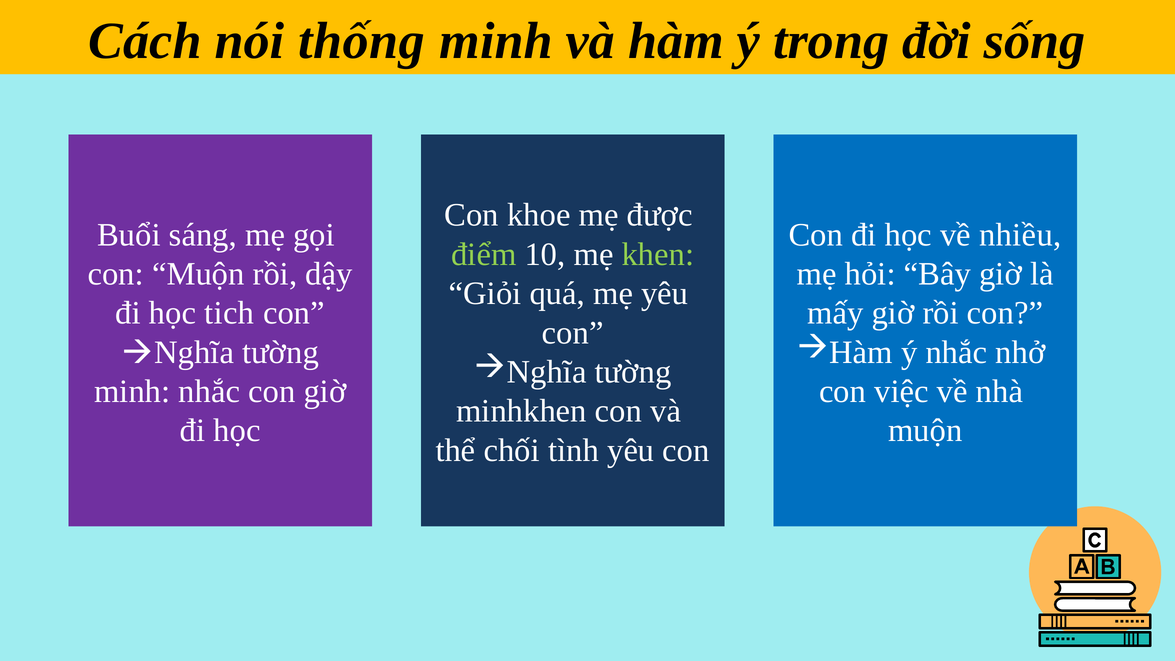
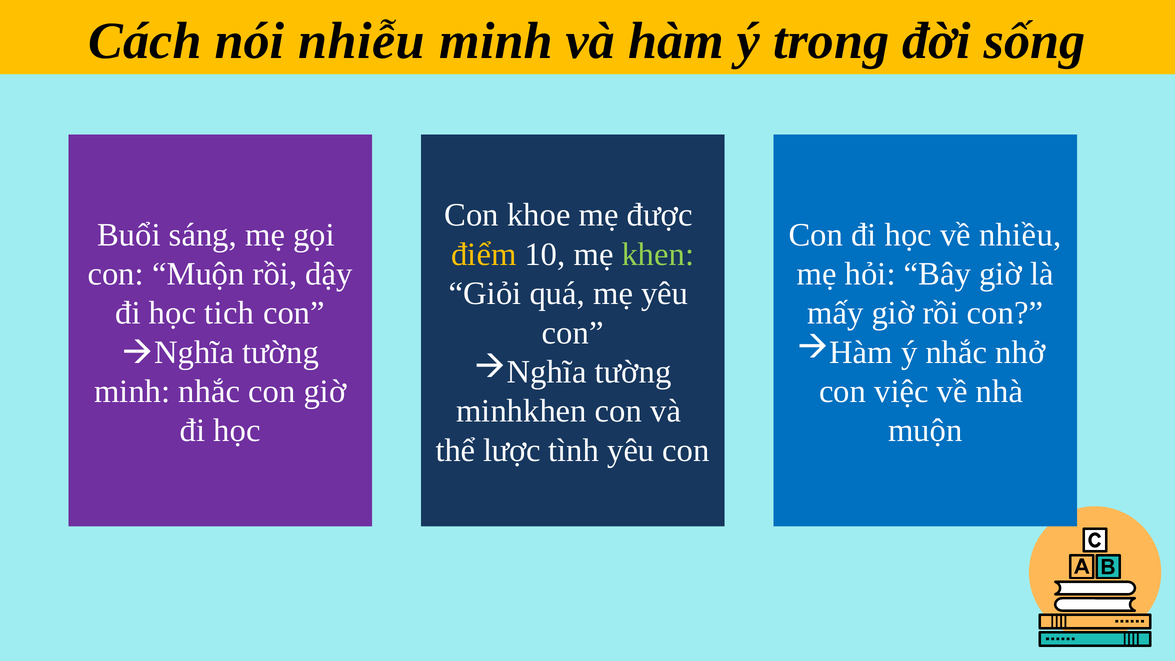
thống: thống -> nhiễu
điểm colour: light green -> yellow
chối: chối -> lược
